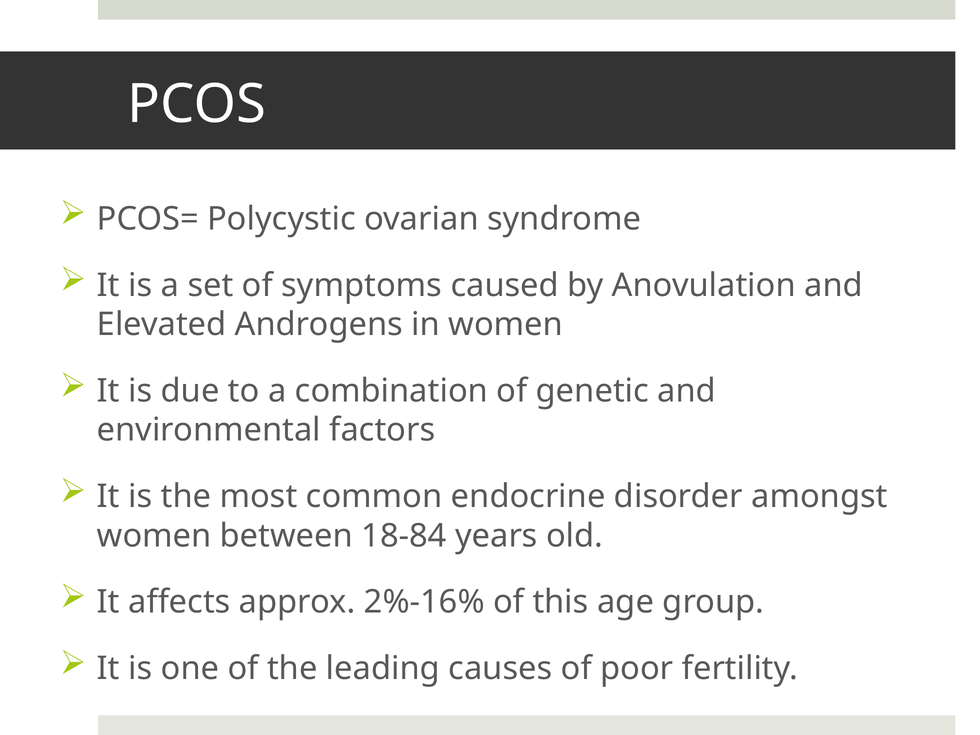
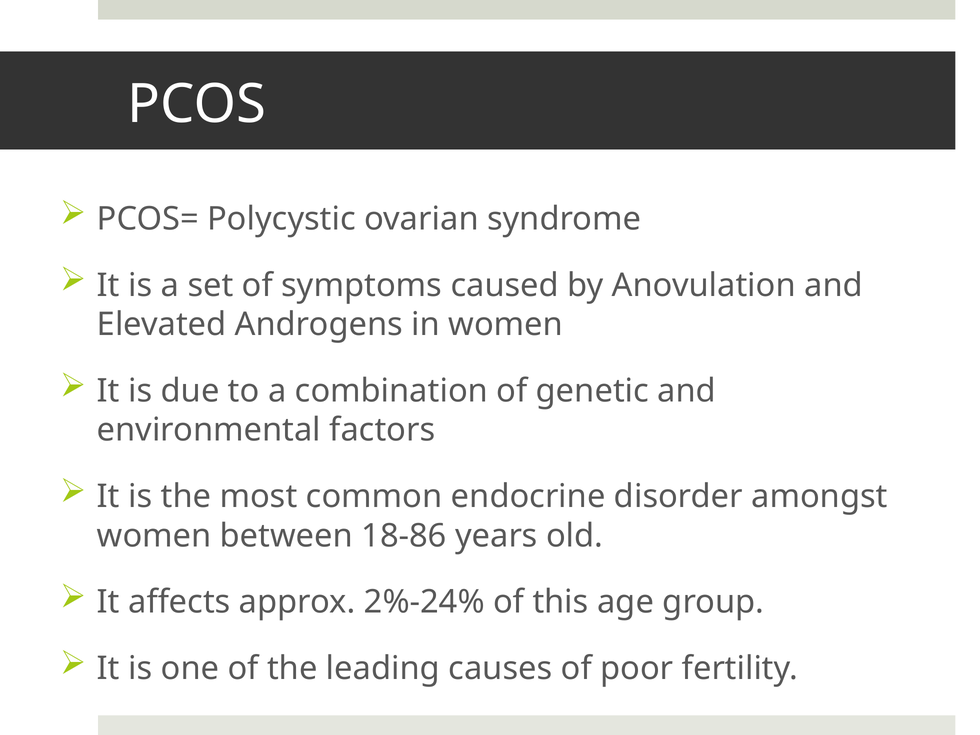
18-84: 18-84 -> 18-86
2%-16%: 2%-16% -> 2%-24%
